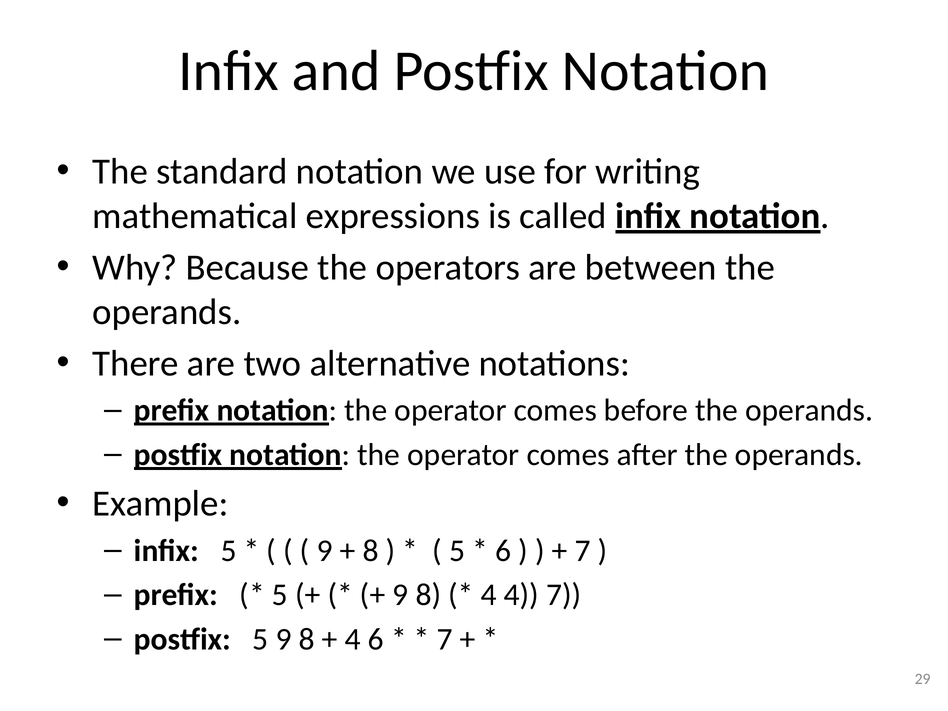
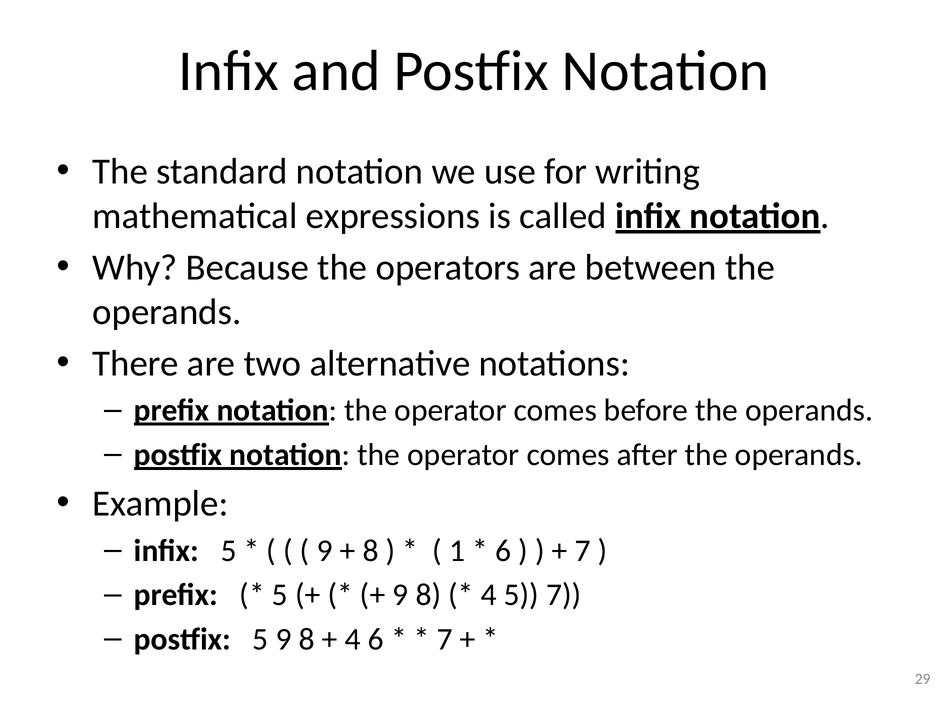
5 at (457, 551): 5 -> 1
4 4: 4 -> 5
